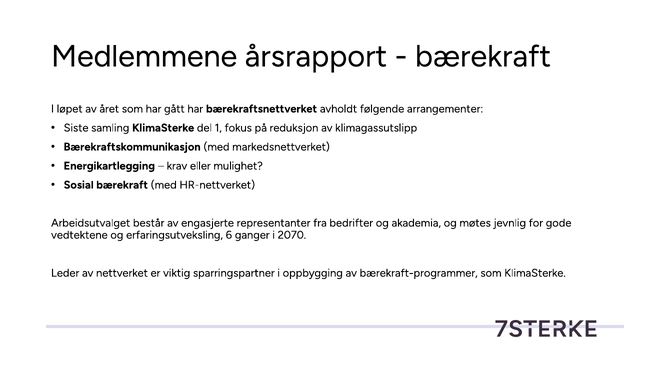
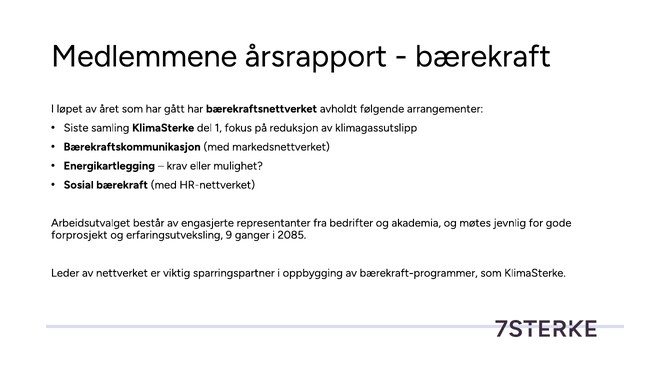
vedtektene: vedtektene -> forprosjekt
6: 6 -> 9
2070: 2070 -> 2085
